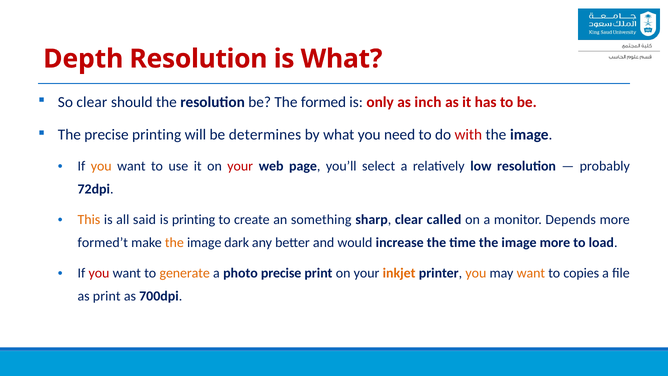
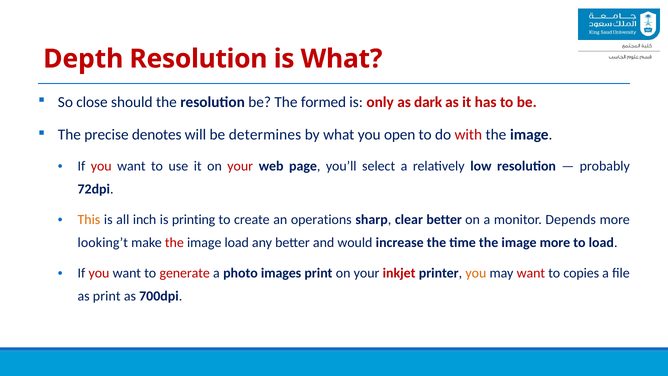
So clear: clear -> close
inch: inch -> dark
precise printing: printing -> denotes
need: need -> open
you at (101, 166) colour: orange -> red
said: said -> inch
something: something -> operations
clear called: called -> better
formed’t: formed’t -> looking’t
the at (174, 242) colour: orange -> red
image dark: dark -> load
generate colour: orange -> red
photo precise: precise -> images
inkjet colour: orange -> red
want at (531, 273) colour: orange -> red
